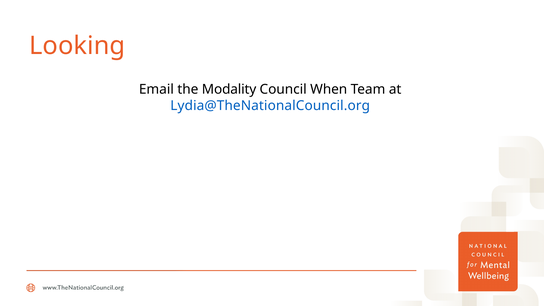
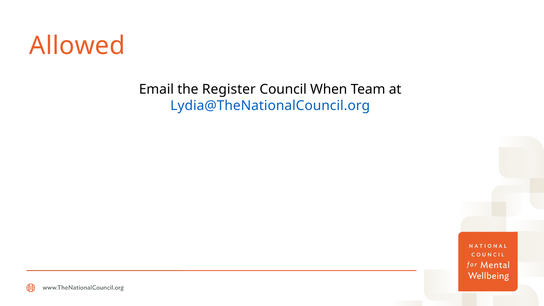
Looking: Looking -> Allowed
Modality: Modality -> Register
